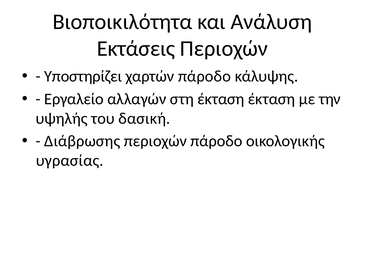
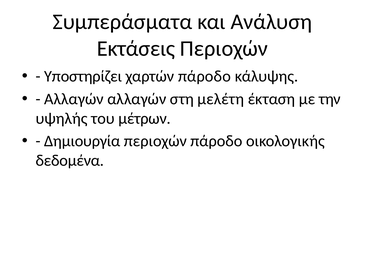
Βιοποικιλότητα: Βιοποικιλότητα -> Συμπεράσματα
Εργαλείο at (74, 99): Εργαλείο -> Αλλαγών
στη έκταση: έκταση -> μελέτη
δασική: δασική -> μέτρων
Διάβρωσης: Διάβρωσης -> Δημιουργία
υγρασίας: υγρασίας -> δεδομένα
